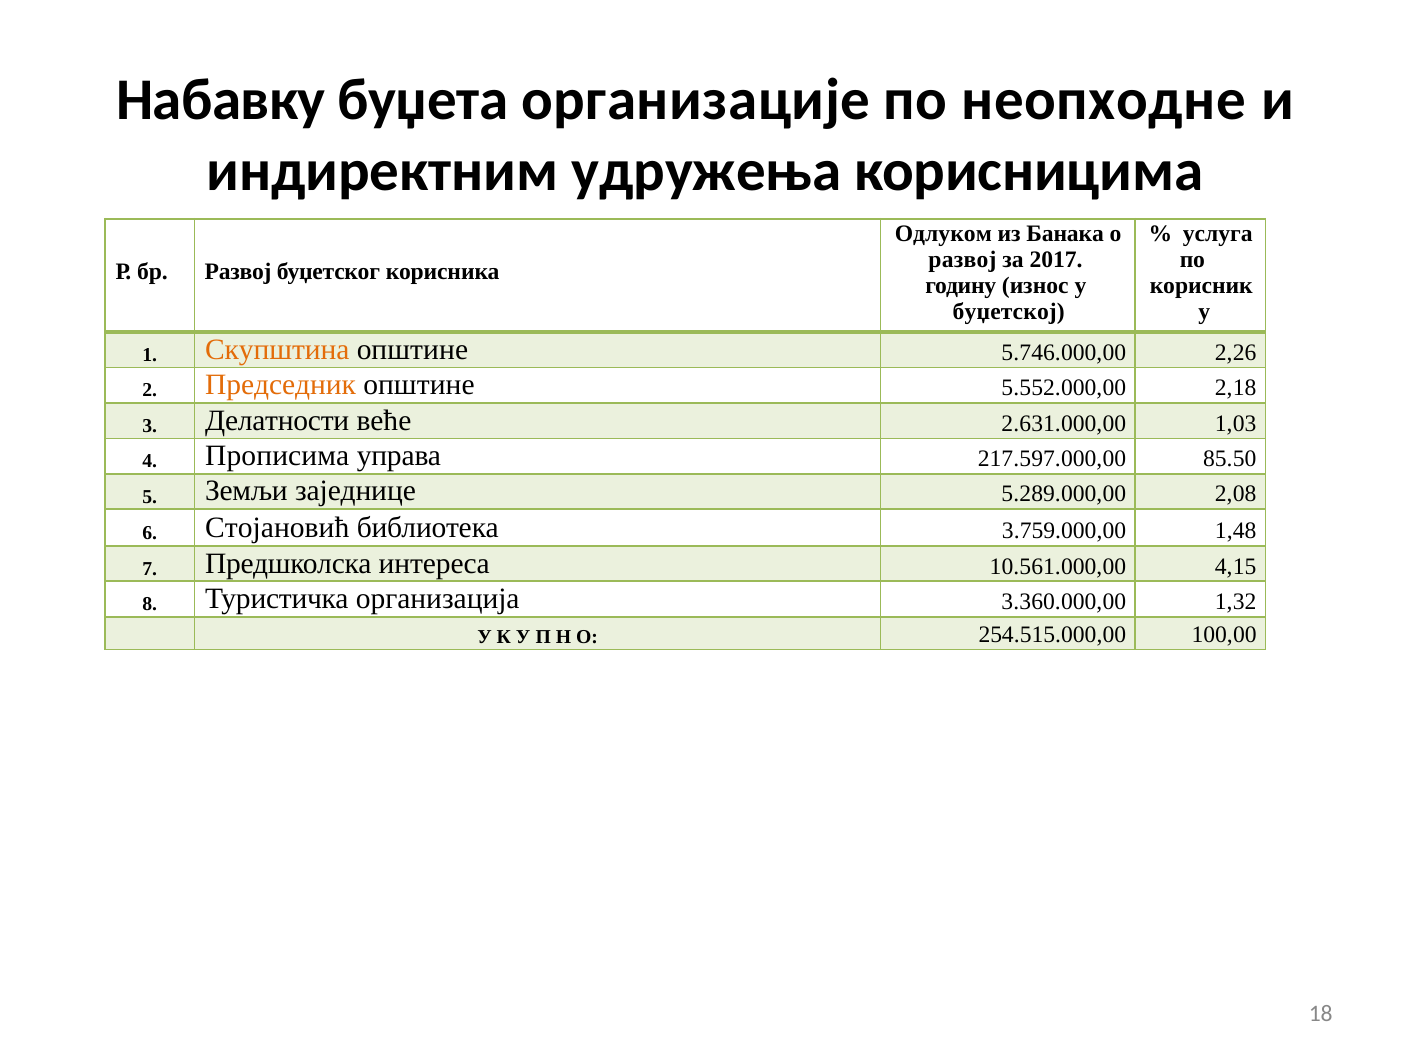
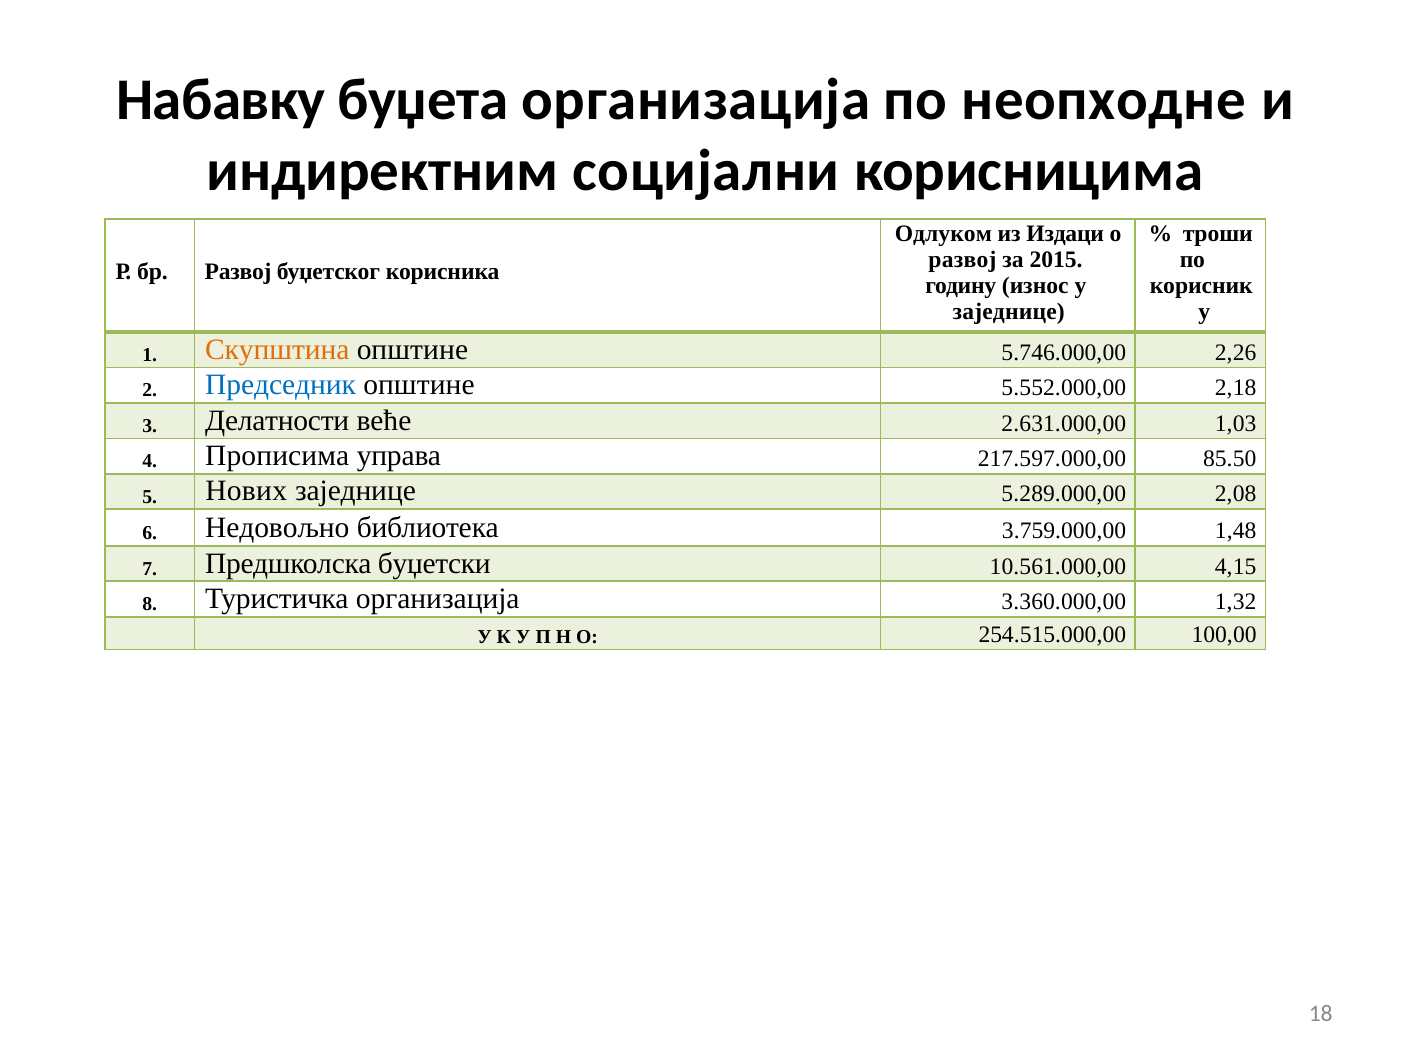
буџета организације: организације -> организација
удружења: удружења -> социјални
Банака: Банака -> Издаци
услуга: услуга -> троши
2017: 2017 -> 2015
буџетској at (1009, 312): буџетској -> заједнице
Председник colour: orange -> blue
Земљи: Земљи -> Нових
Стојановић: Стојановић -> Недовољно
интереса: интереса -> буџетски
